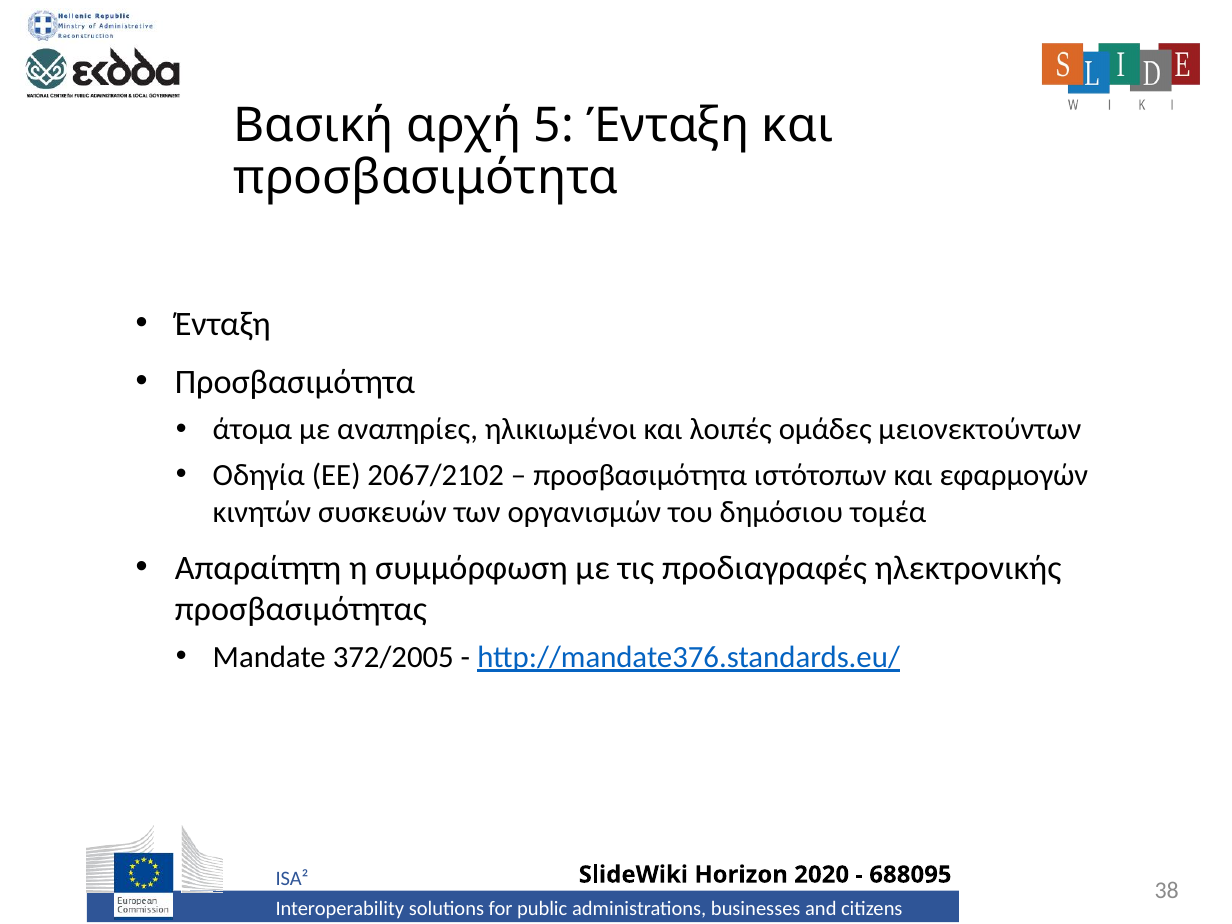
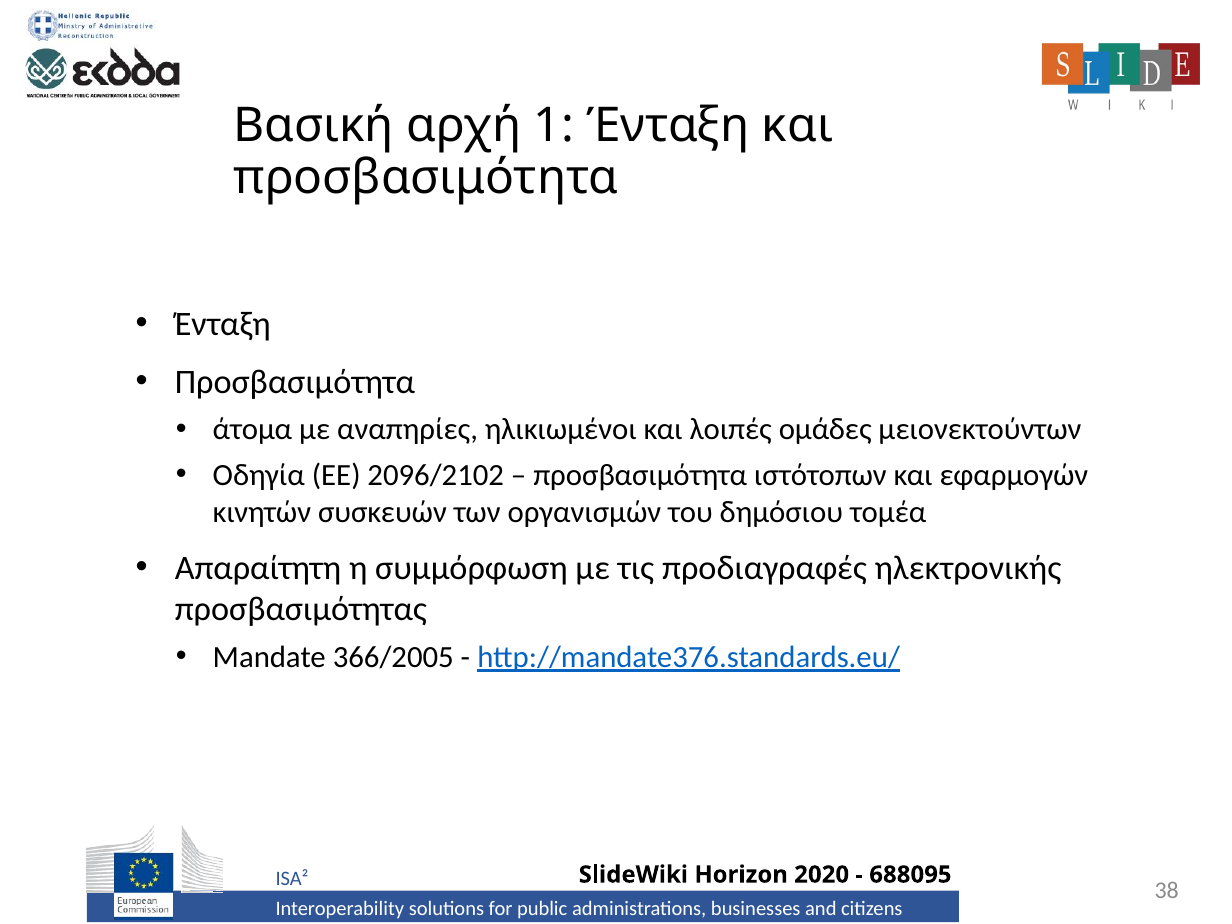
5: 5 -> 1
2067/2102: 2067/2102 -> 2096/2102
372/2005: 372/2005 -> 366/2005
